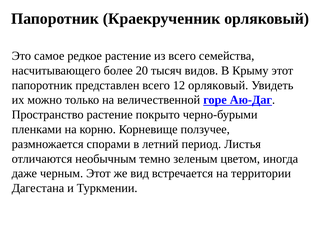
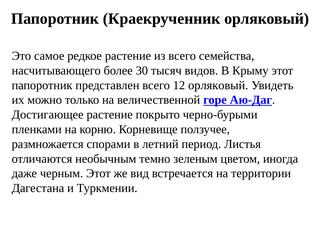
20: 20 -> 30
Пространство: Пространство -> Достигающее
